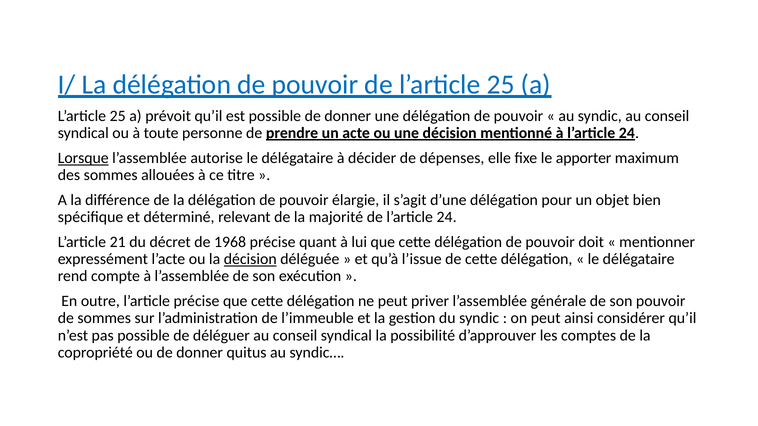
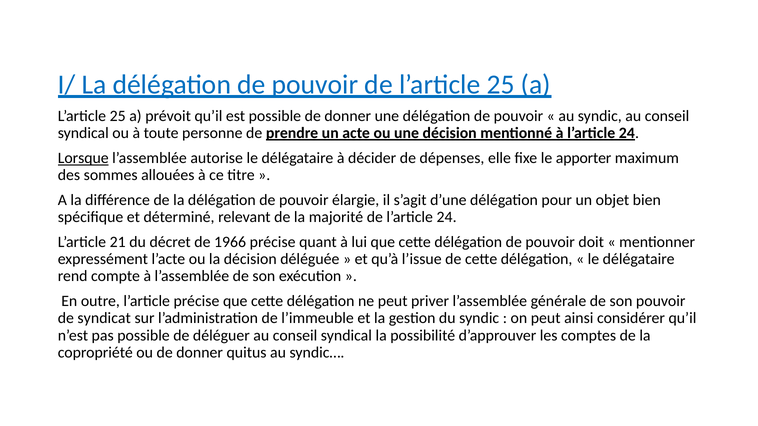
1968: 1968 -> 1966
décision at (250, 259) underline: present -> none
de sommes: sommes -> syndicat
